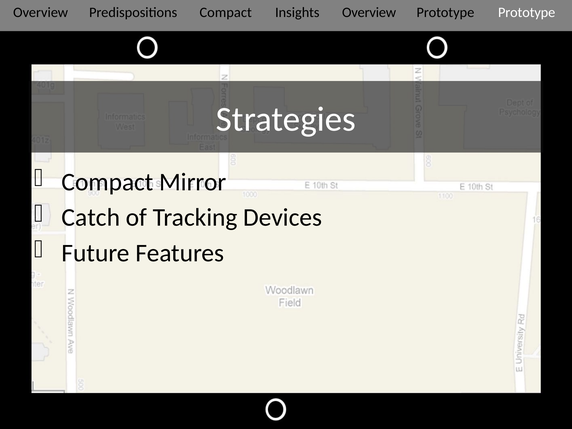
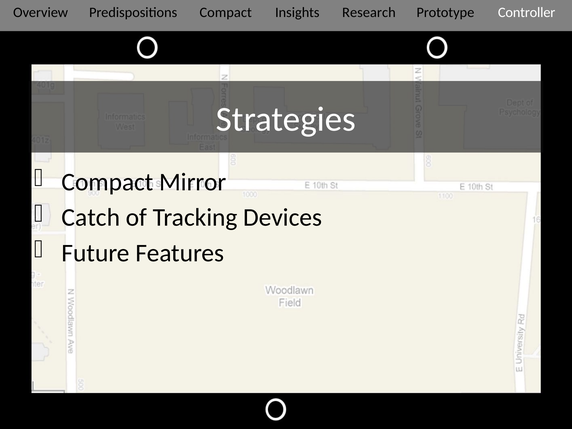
Insights Overview: Overview -> Research
Prototype Prototype: Prototype -> Controller
